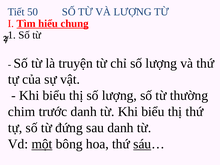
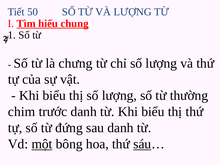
truyện: truyện -> chưng
